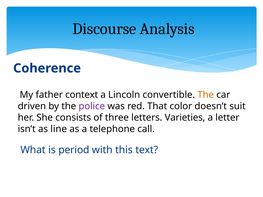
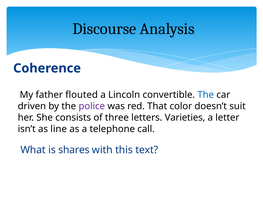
context: context -> flouted
The at (206, 95) colour: orange -> blue
period: period -> shares
